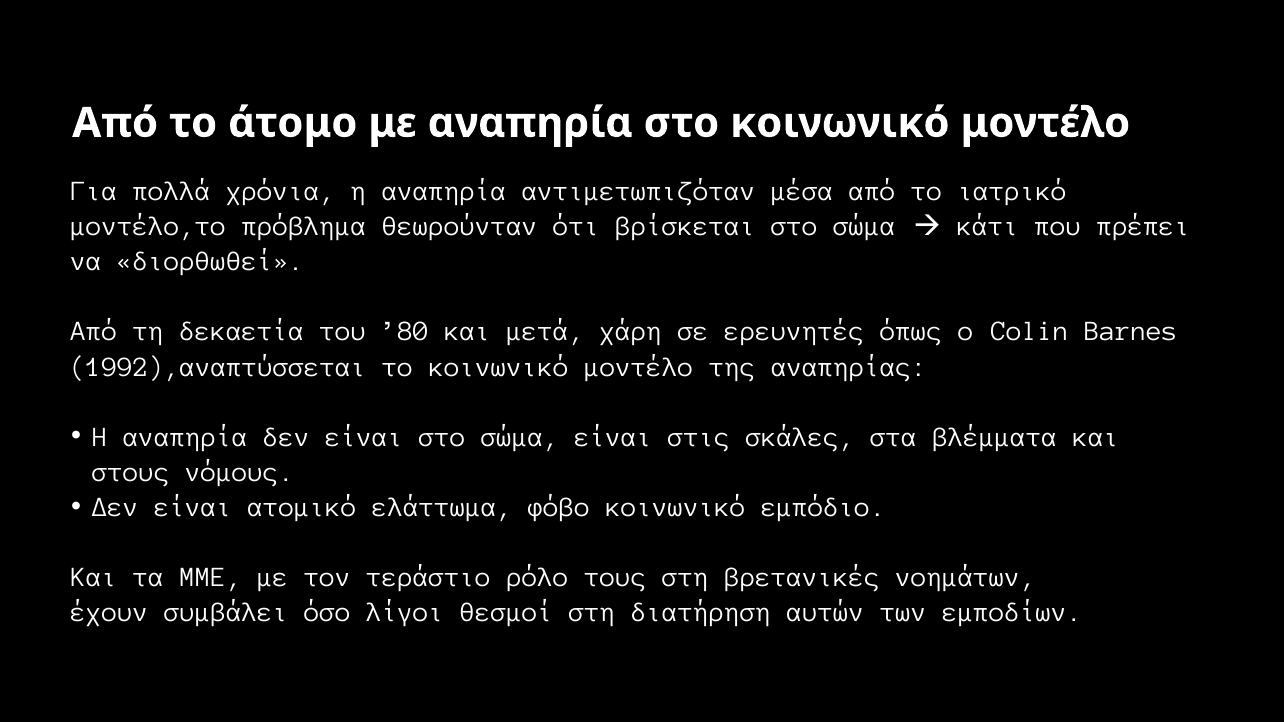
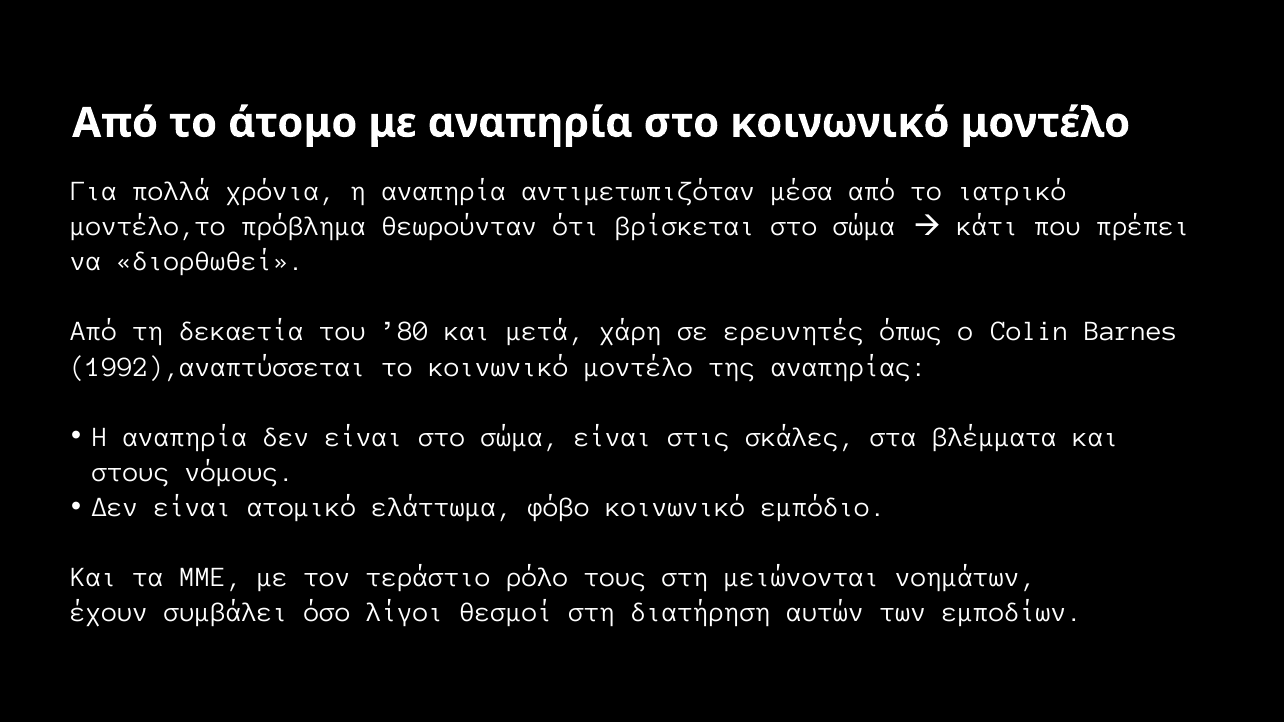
βρετανικές: βρετανικές -> μειώνονται
